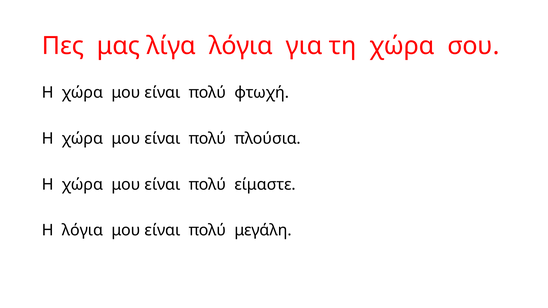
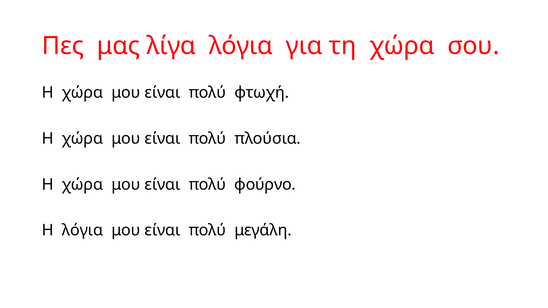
είμαστε: είμαστε -> φούρνο
